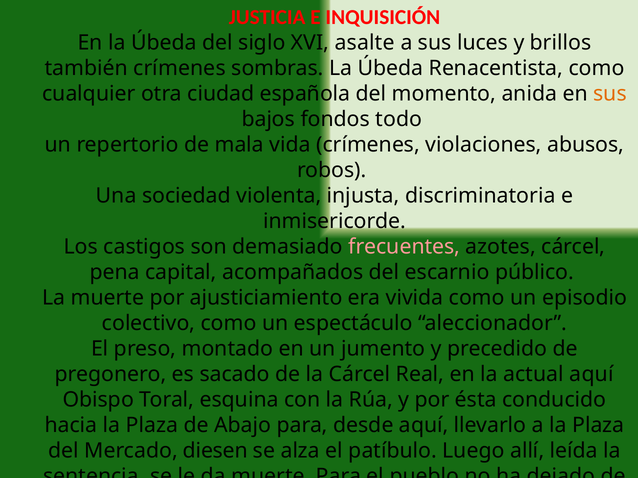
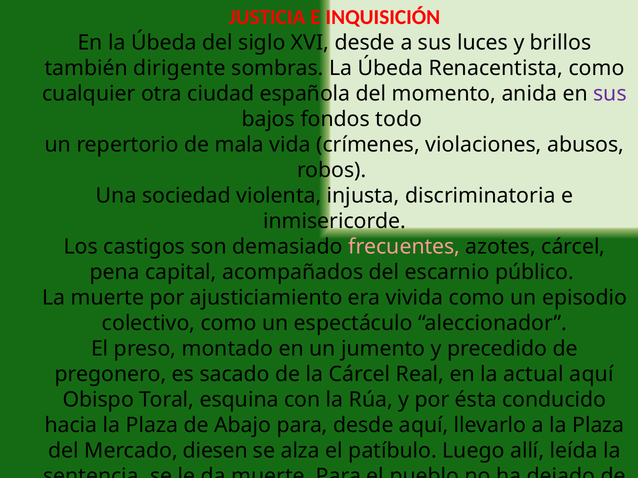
XVI asalte: asalte -> desde
también crímenes: crímenes -> dirigente
sus at (610, 94) colour: orange -> purple
